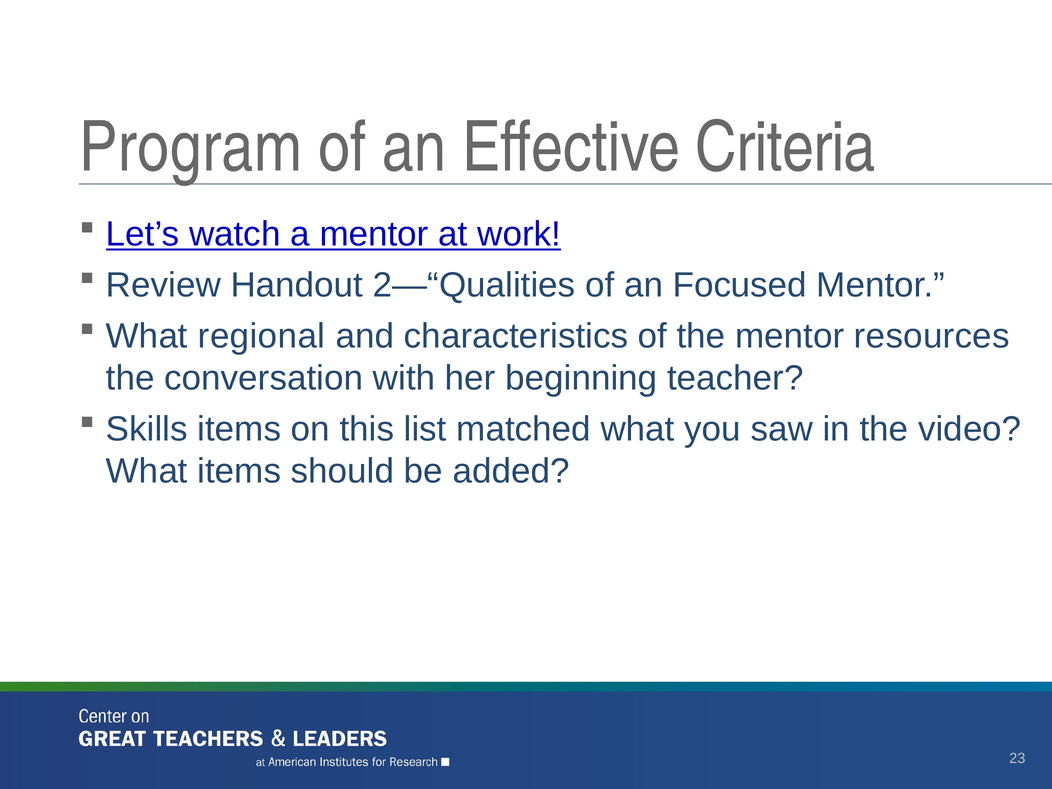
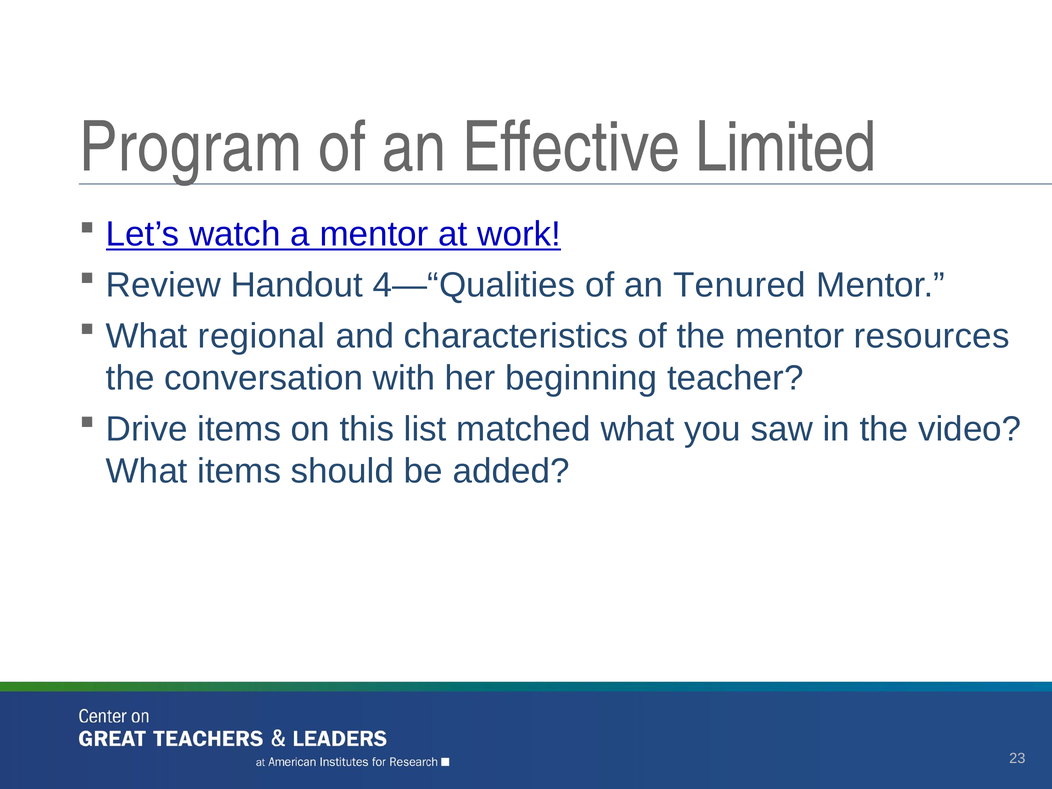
Criteria: Criteria -> Limited
2—“Qualities: 2—“Qualities -> 4—“Qualities
Focused: Focused -> Tenured
Skills: Skills -> Drive
